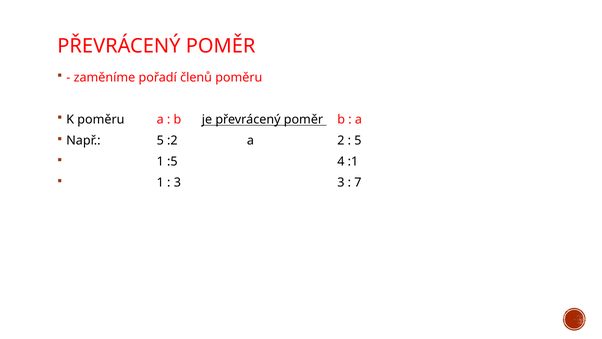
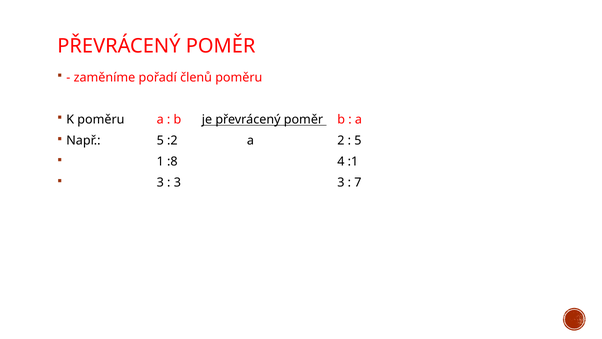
:5: :5 -> :8
1 at (160, 183): 1 -> 3
